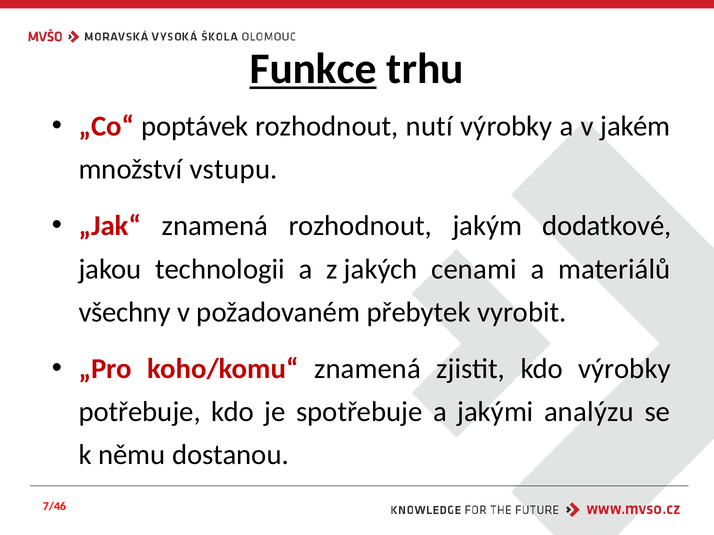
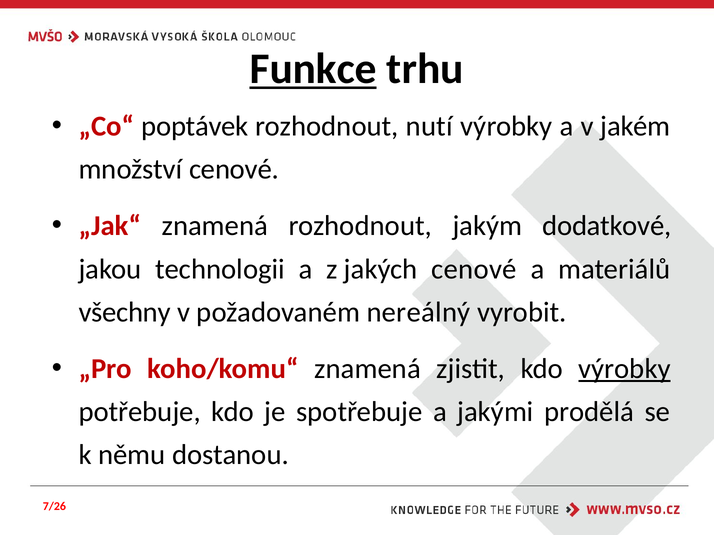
množství vstupu: vstupu -> cenové
jakých cenami: cenami -> cenové
přebytek: přebytek -> nereálný
výrobky at (625, 369) underline: none -> present
analýzu: analýzu -> prodělá
7/46: 7/46 -> 7/26
